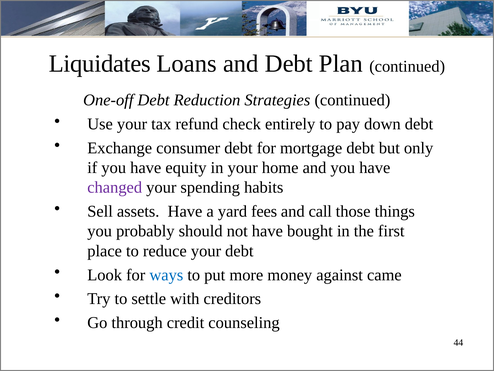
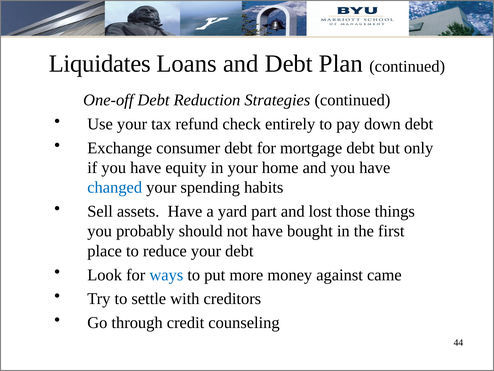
changed colour: purple -> blue
fees: fees -> part
call: call -> lost
